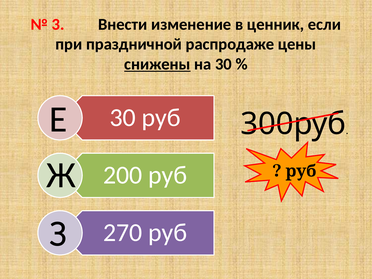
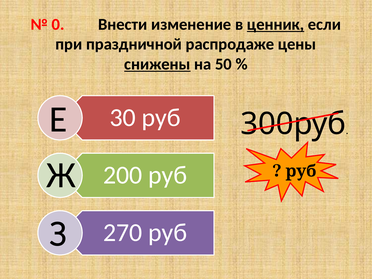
3: 3 -> 0
ценник underline: none -> present
на 30: 30 -> 50
